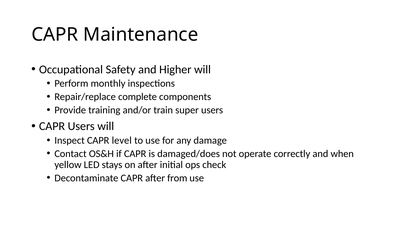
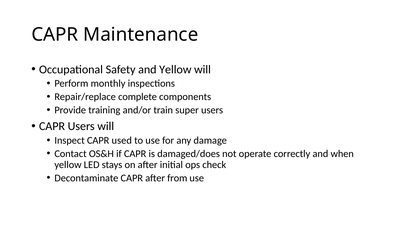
and Higher: Higher -> Yellow
level: level -> used
